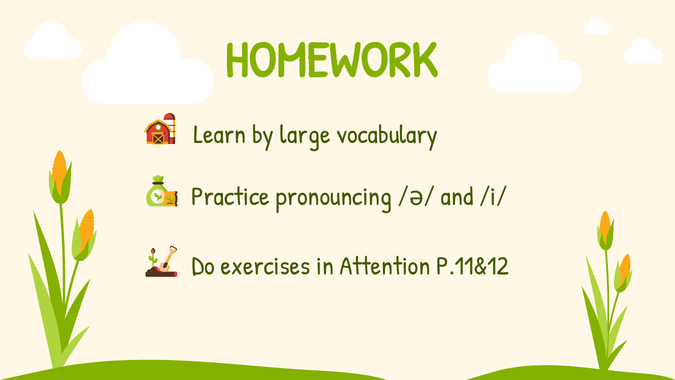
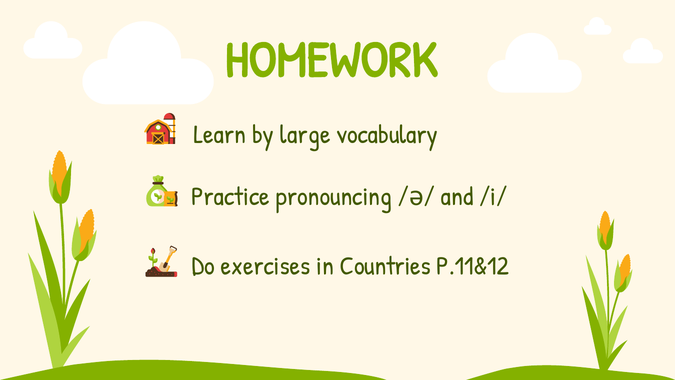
Attention: Attention -> Countries
